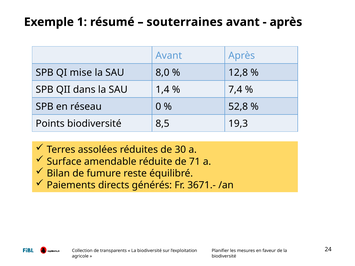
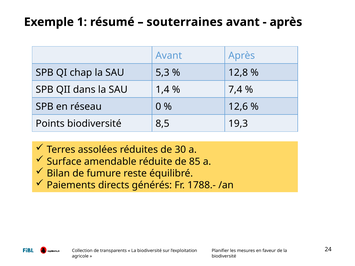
mise: mise -> chap
8,0: 8,0 -> 5,3
52,8: 52,8 -> 12,6
71: 71 -> 85
3671.-: 3671.- -> 1788.-
